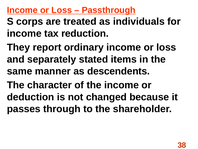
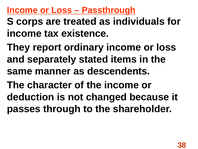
reduction: reduction -> existence
